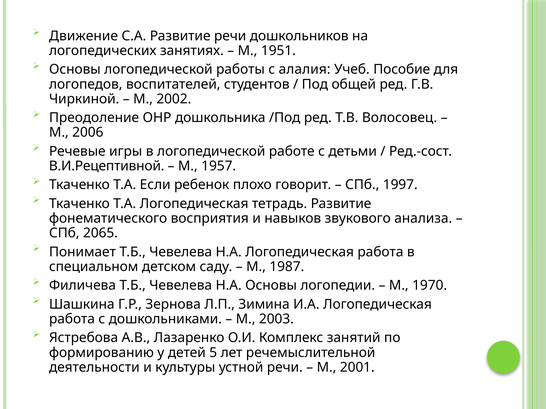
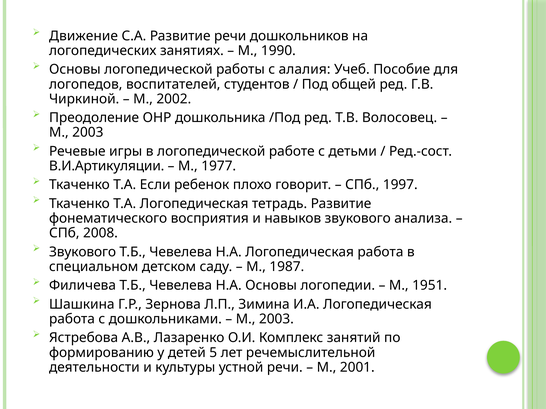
1951: 1951 -> 1990
2006 at (88, 133): 2006 -> 2003
В.И.Рецептивной: В.И.Рецептивной -> В.И.Артикуляции
1957: 1957 -> 1977
2065: 2065 -> 2008
Понимает at (82, 252): Понимает -> Звукового
1970: 1970 -> 1951
